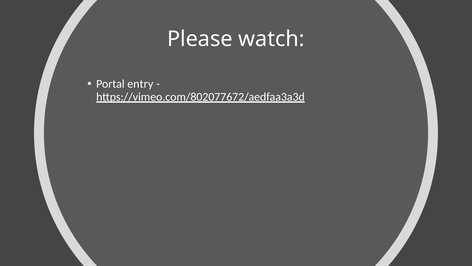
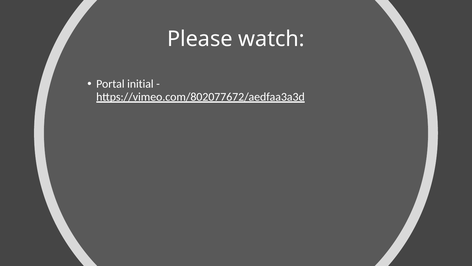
entry: entry -> initial
